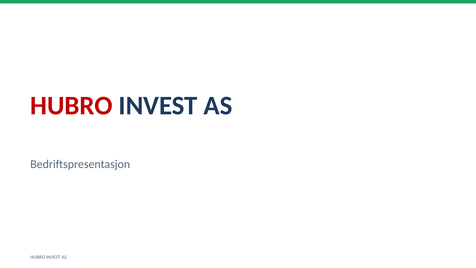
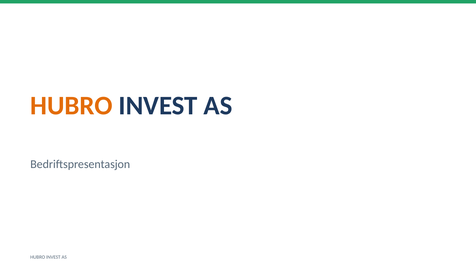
HUBRO at (71, 106) colour: red -> orange
